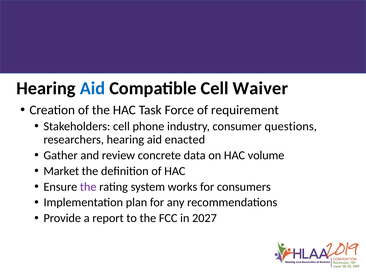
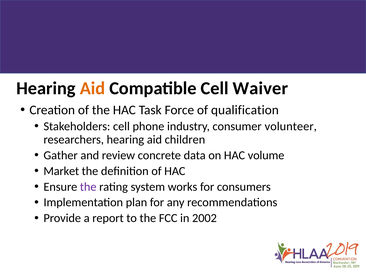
Aid at (92, 88) colour: blue -> orange
requirement: requirement -> qualification
questions: questions -> volunteer
enacted: enacted -> children
2027: 2027 -> 2002
